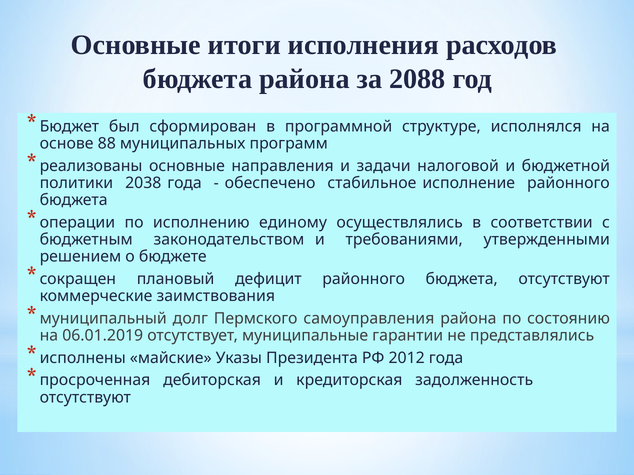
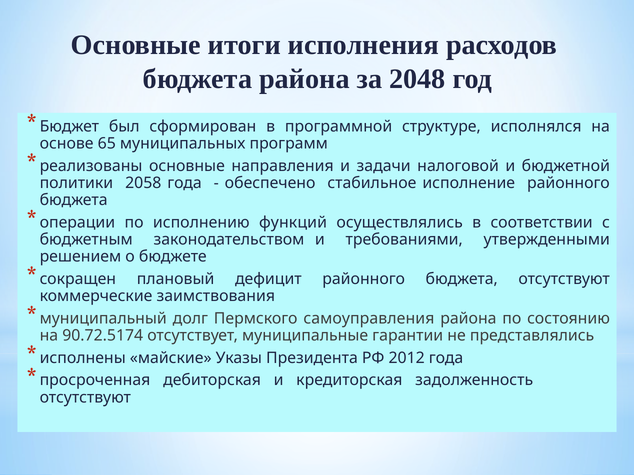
2088: 2088 -> 2048
88: 88 -> 65
2038: 2038 -> 2058
единому: единому -> функций
06.01.2019: 06.01.2019 -> 90.72.5174
